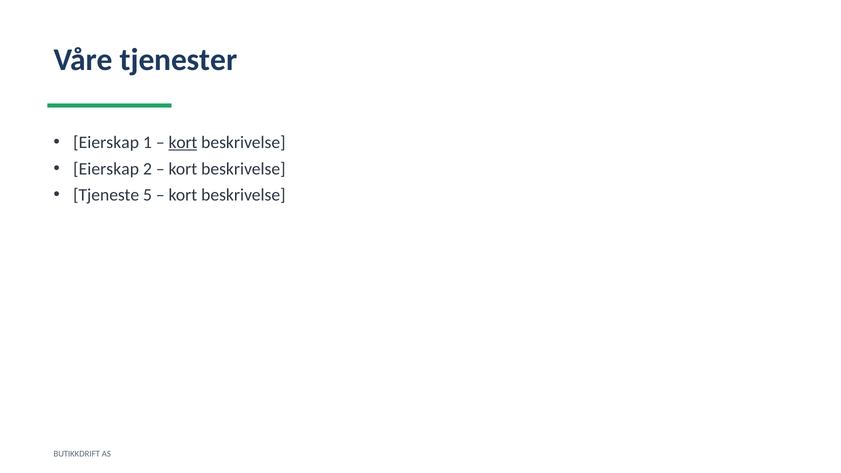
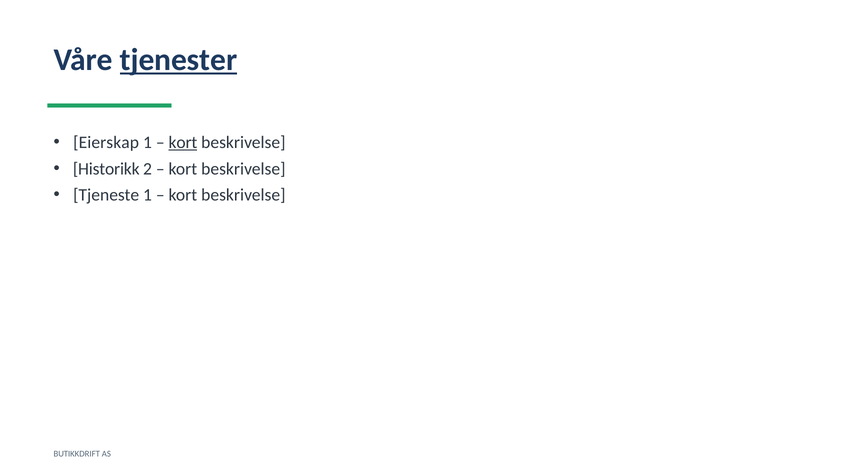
tjenester underline: none -> present
Eierskap at (106, 169): Eierskap -> Historikk
Tjeneste 5: 5 -> 1
